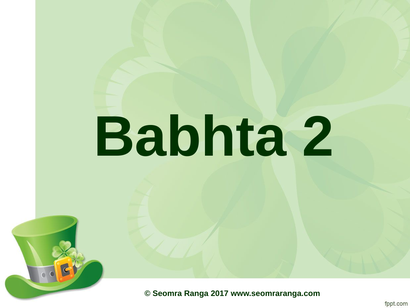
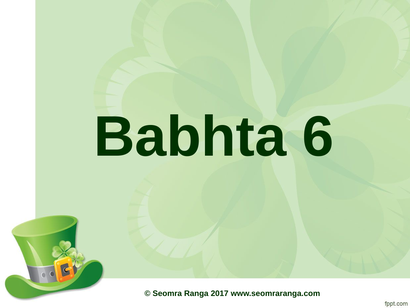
2: 2 -> 6
